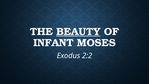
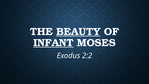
INFANT underline: none -> present
